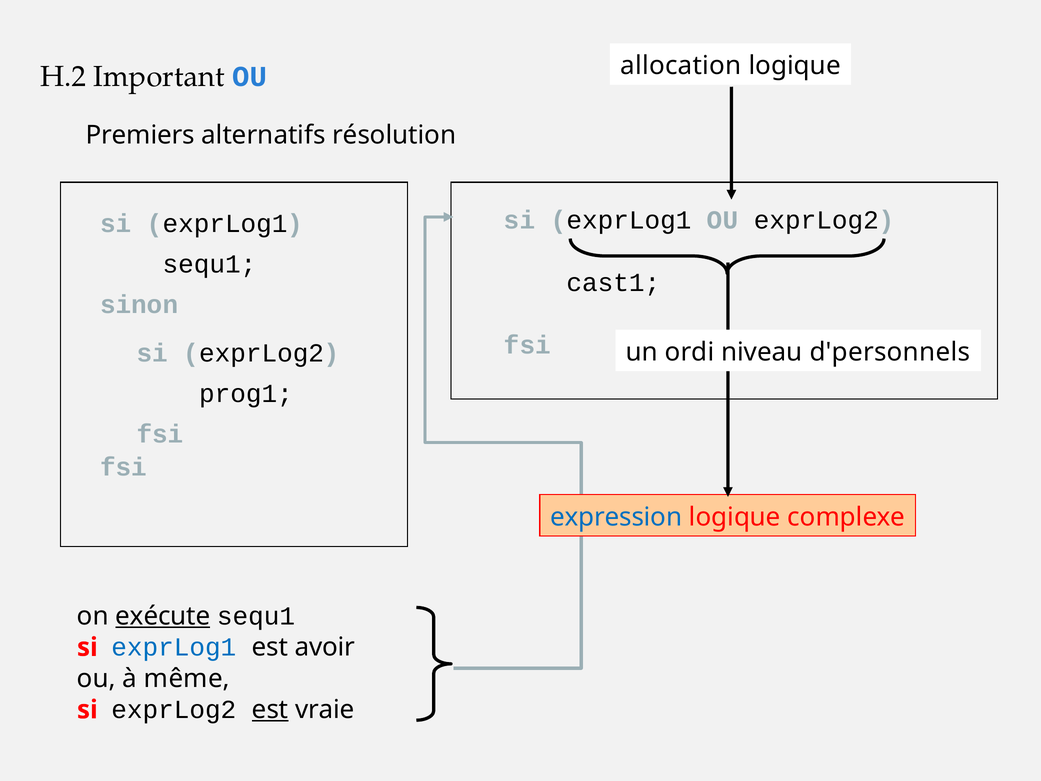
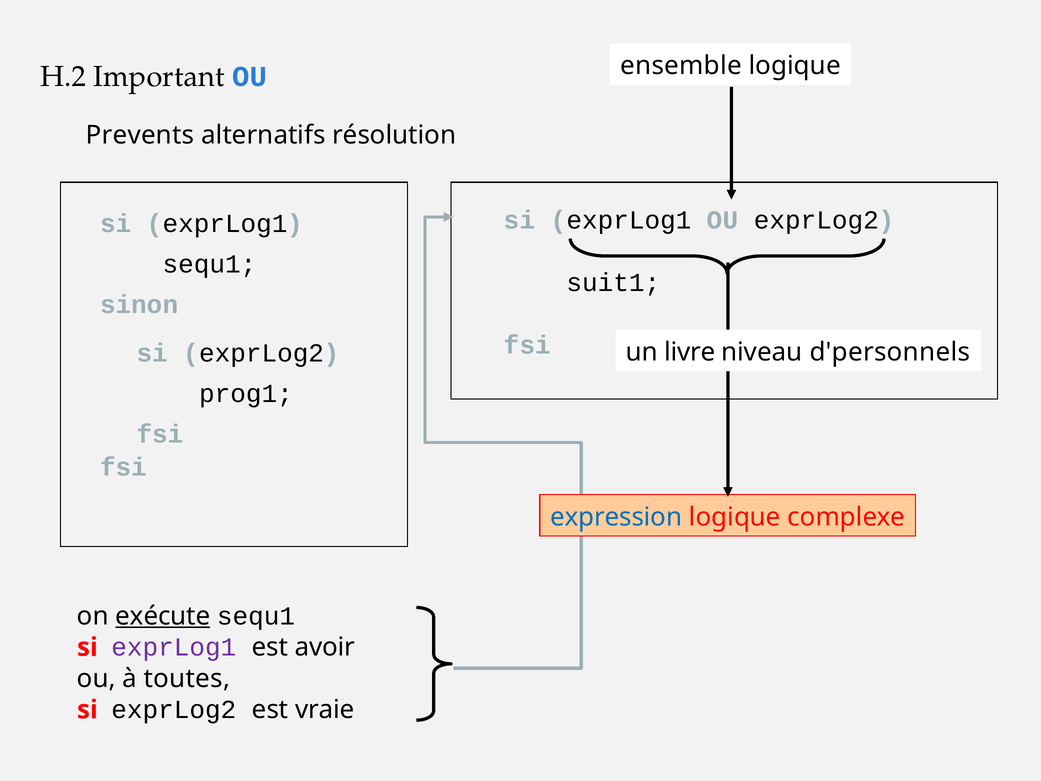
allocation: allocation -> ensemble
Premiers: Premiers -> Prevents
cast1: cast1 -> suit1
ordi: ordi -> livre
exprLog1 at (174, 647) colour: blue -> purple
même: même -> toutes
est at (270, 710) underline: present -> none
